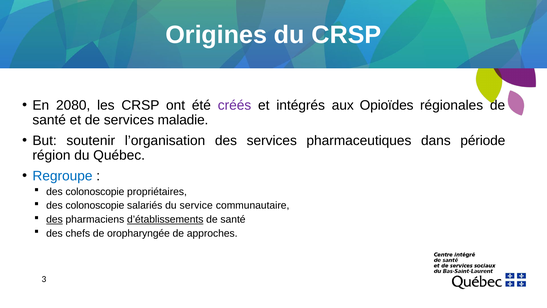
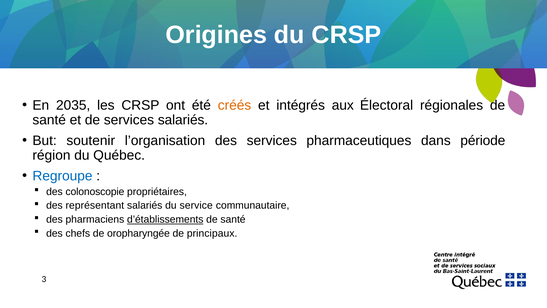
2080: 2080 -> 2035
créés colour: purple -> orange
Opioïdes: Opioïdes -> Électoral
services maladie: maladie -> salariés
colonoscopie at (95, 205): colonoscopie -> représentant
des at (54, 219) underline: present -> none
approches: approches -> principaux
